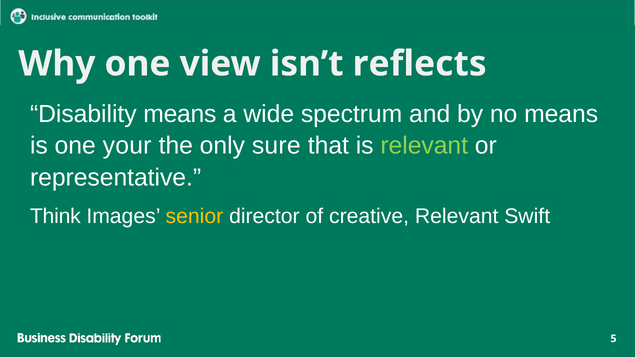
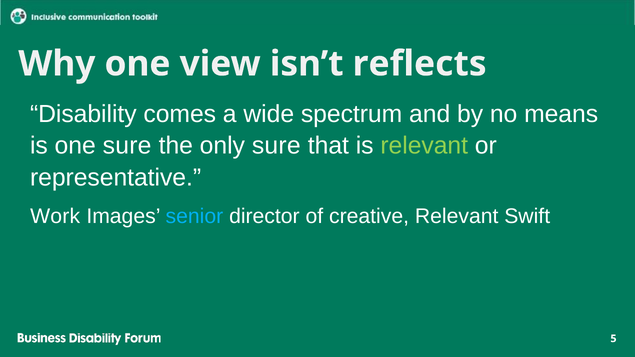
Disability means: means -> comes
one your: your -> sure
Think: Think -> Work
senior colour: yellow -> light blue
